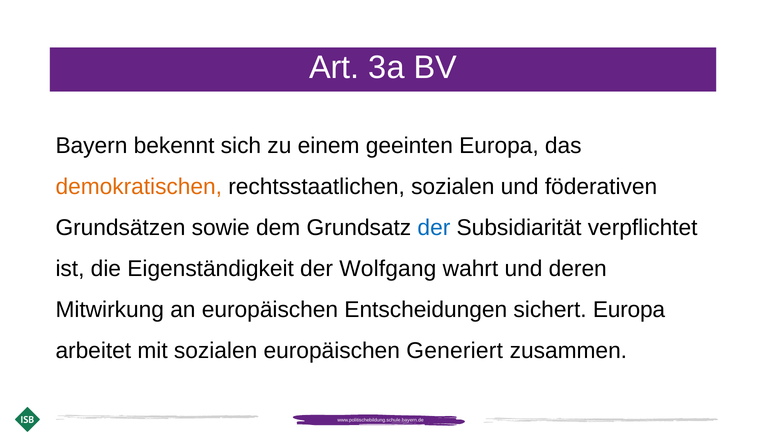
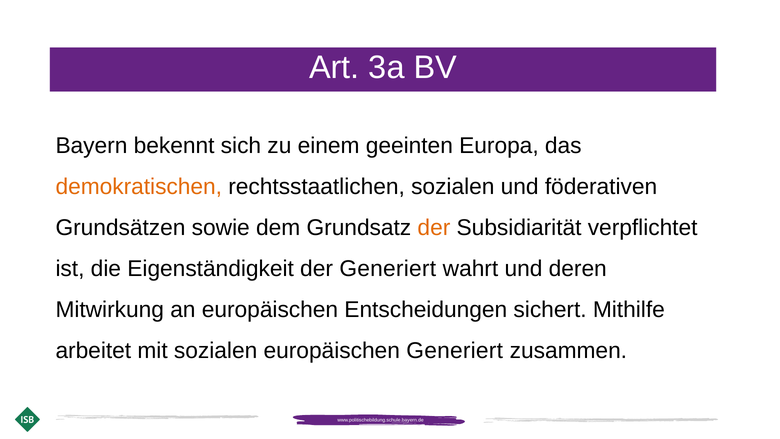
der at (434, 228) colour: blue -> orange
der Wolfgang: Wolfgang -> Generiert
sichert Europa: Europa -> Mithilfe
